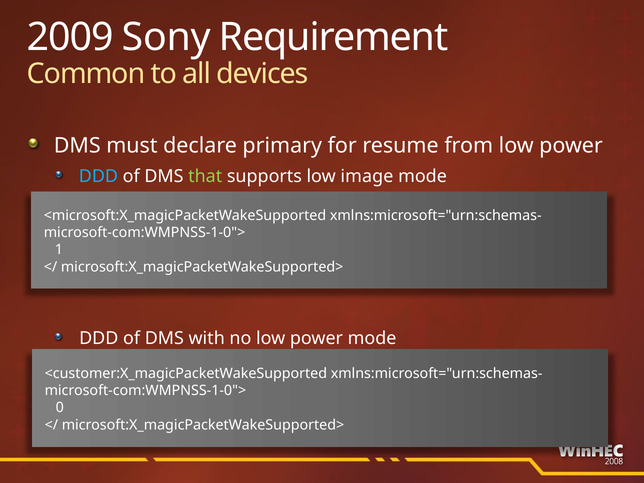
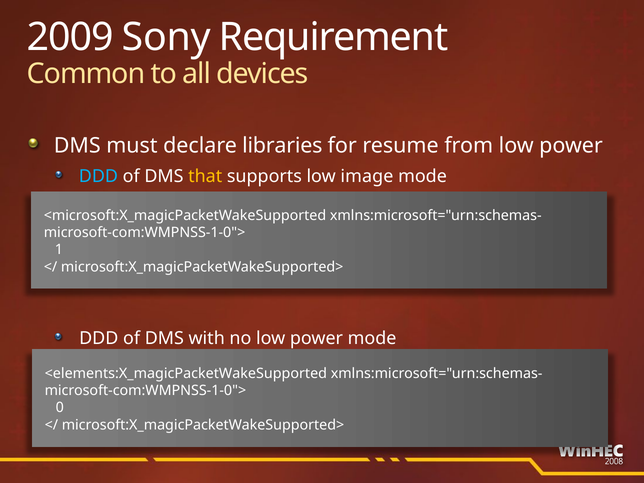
primary: primary -> libraries
that colour: light green -> yellow
<customer:X_magicPacketWakeSupported: <customer:X_magicPacketWakeSupported -> <elements:X_magicPacketWakeSupported
